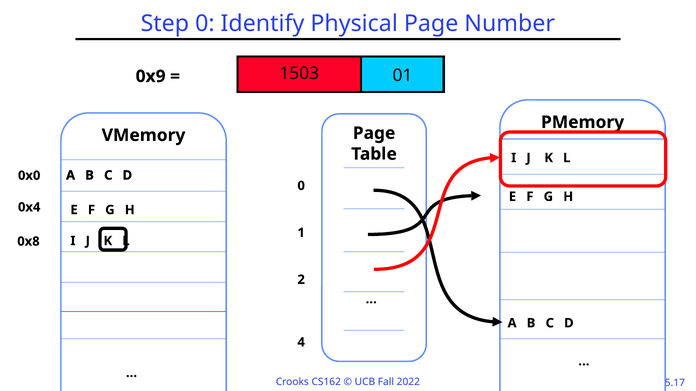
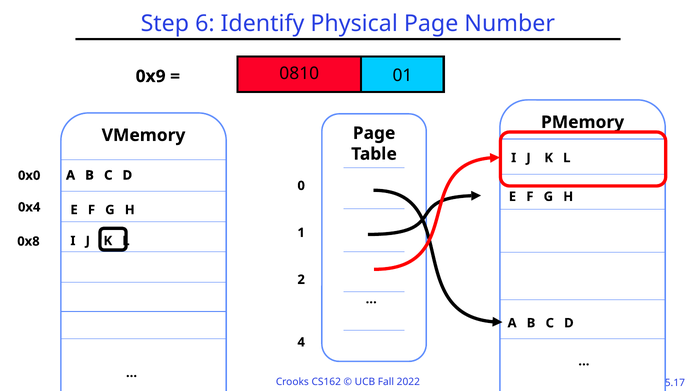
Step 0: 0 -> 6
1503: 1503 -> 0810
